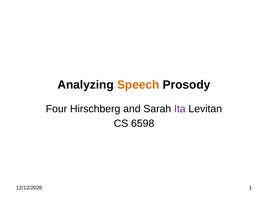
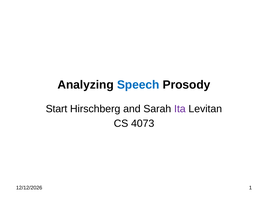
Speech colour: orange -> blue
Four: Four -> Start
6598: 6598 -> 4073
